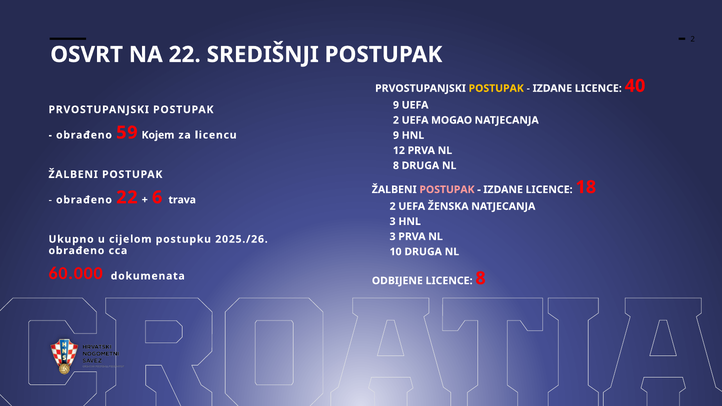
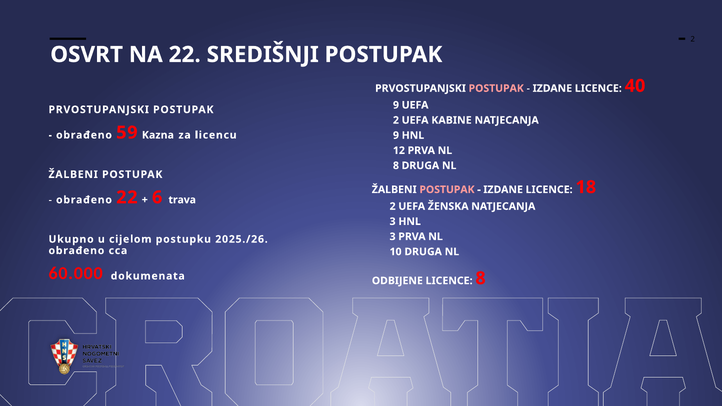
POSTUPAK at (496, 88) colour: yellow -> pink
MOGAO: MOGAO -> KABINE
Kojem: Kojem -> Kazna
